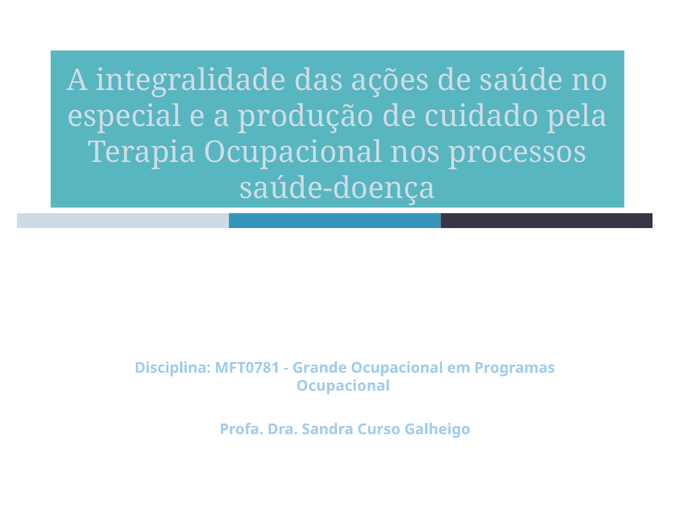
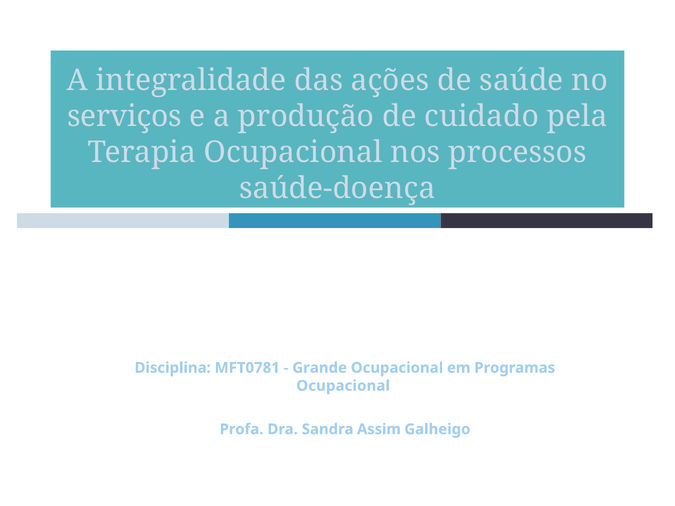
especial: especial -> serviços
Curso: Curso -> Assim
